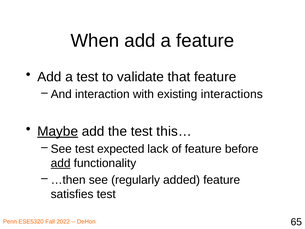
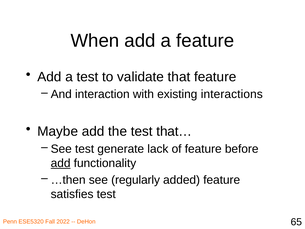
Maybe underline: present -> none
this…: this… -> that…
expected: expected -> generate
